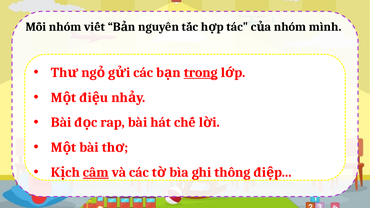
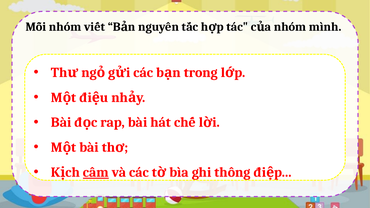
trong underline: present -> none
